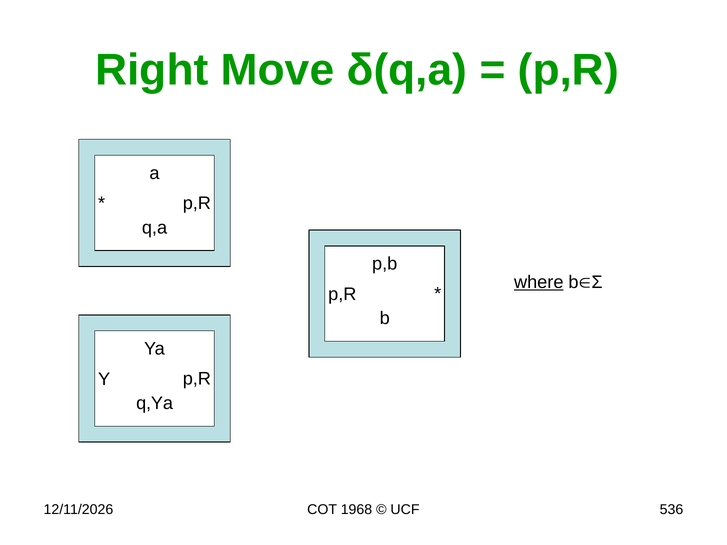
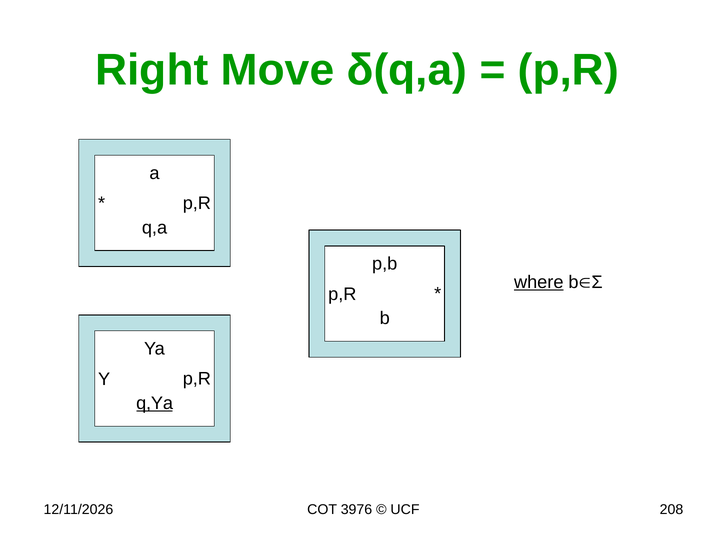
q,Ya underline: none -> present
1968: 1968 -> 3976
536: 536 -> 208
